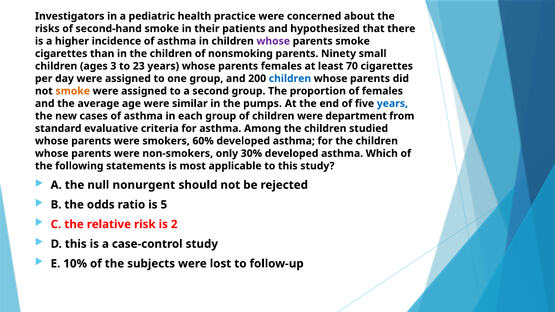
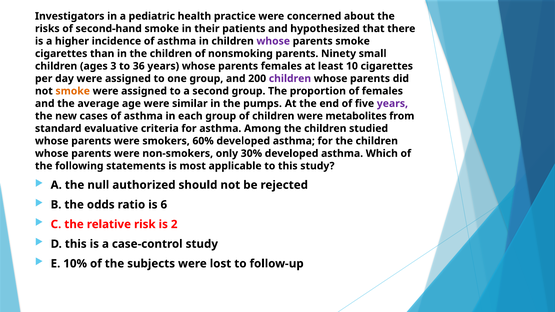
23: 23 -> 36
70: 70 -> 10
children at (290, 79) colour: blue -> purple
years at (392, 104) colour: blue -> purple
department: department -> metabolites
nonurgent: nonurgent -> authorized
5: 5 -> 6
